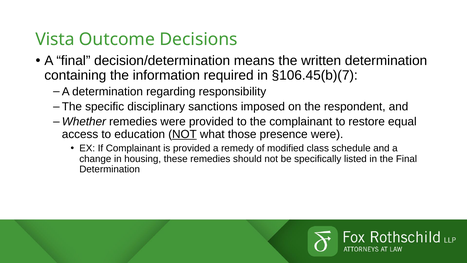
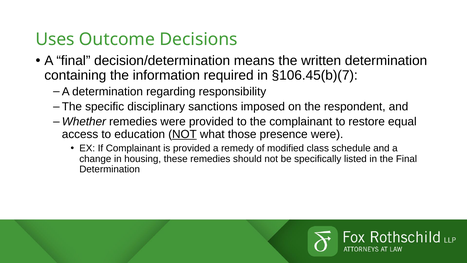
Vista: Vista -> Uses
